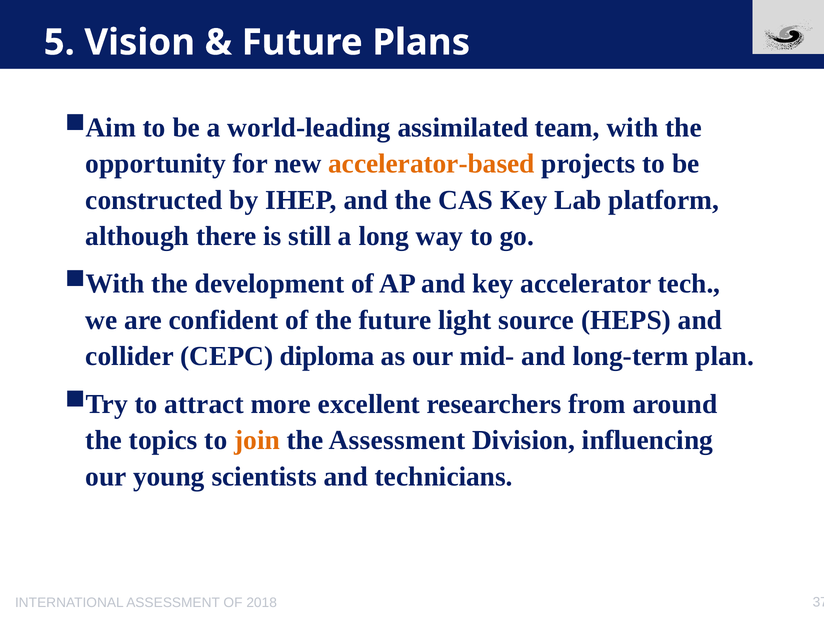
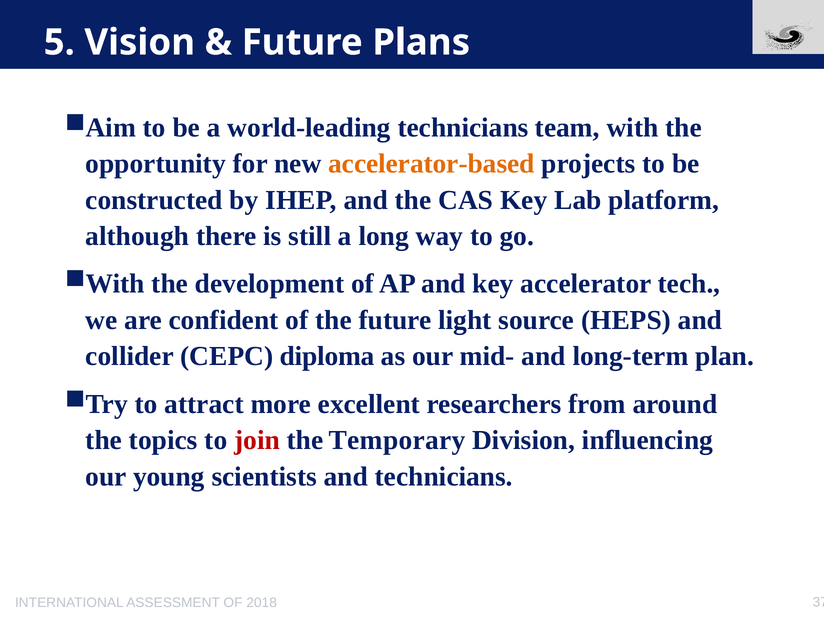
world-leading assimilated: assimilated -> technicians
join colour: orange -> red
the Assessment: Assessment -> Temporary
